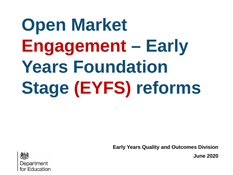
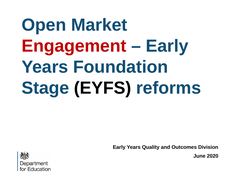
EYFS colour: red -> black
